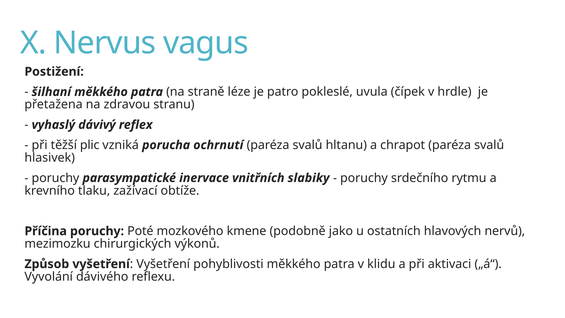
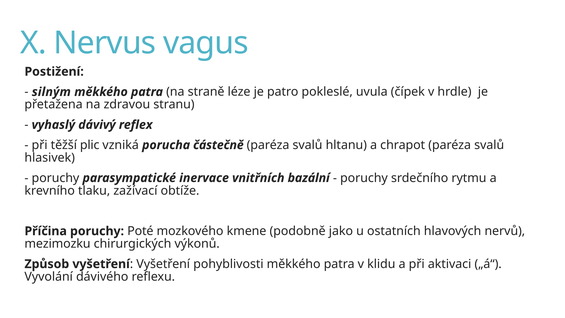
šilhaní: šilhaní -> silným
ochrnutí: ochrnutí -> částečně
slabiky: slabiky -> bazální
